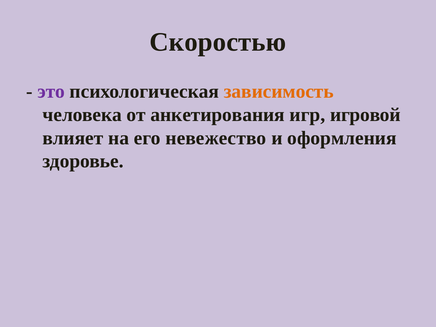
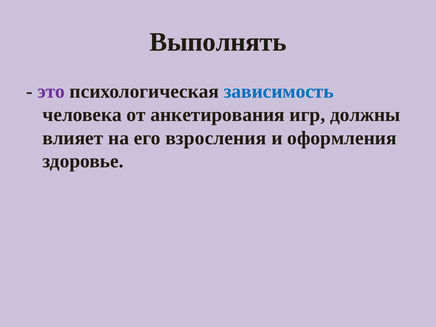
Скоростью: Скоростью -> Выполнять
зависимость colour: orange -> blue
игровой: игровой -> должны
невежество: невежество -> взросления
